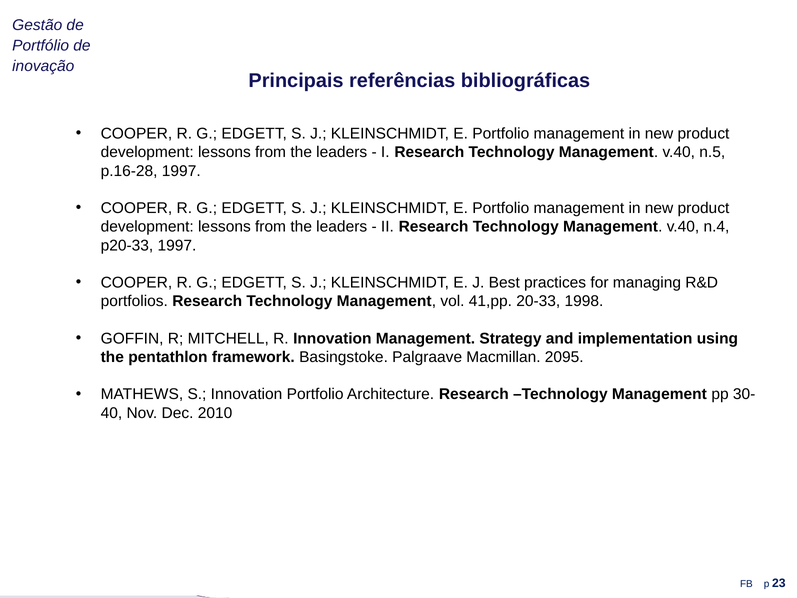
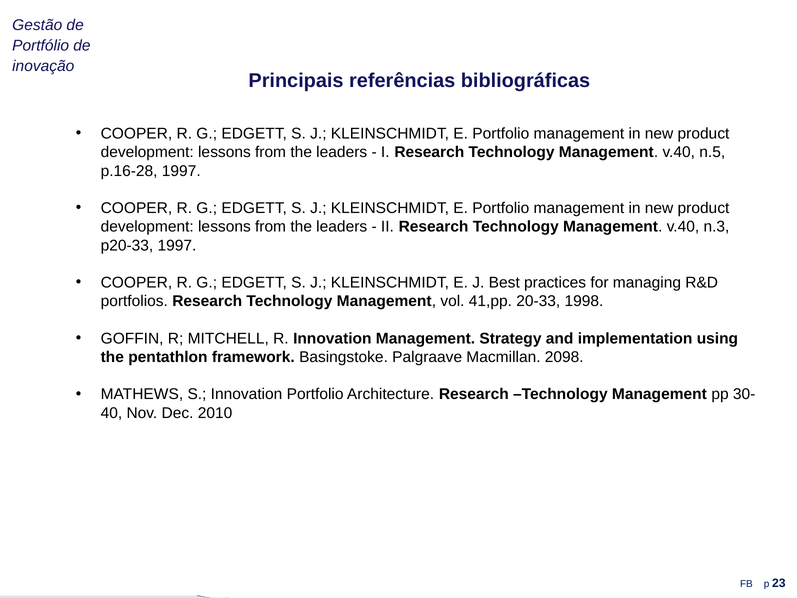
n.4: n.4 -> n.3
2095: 2095 -> 2098
